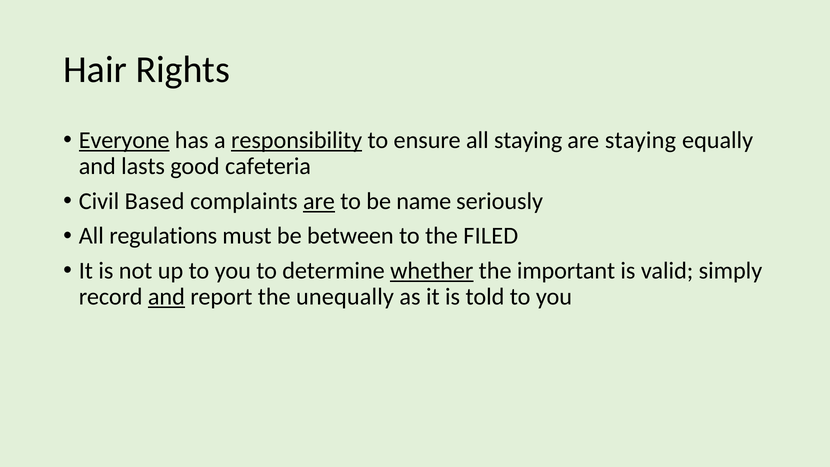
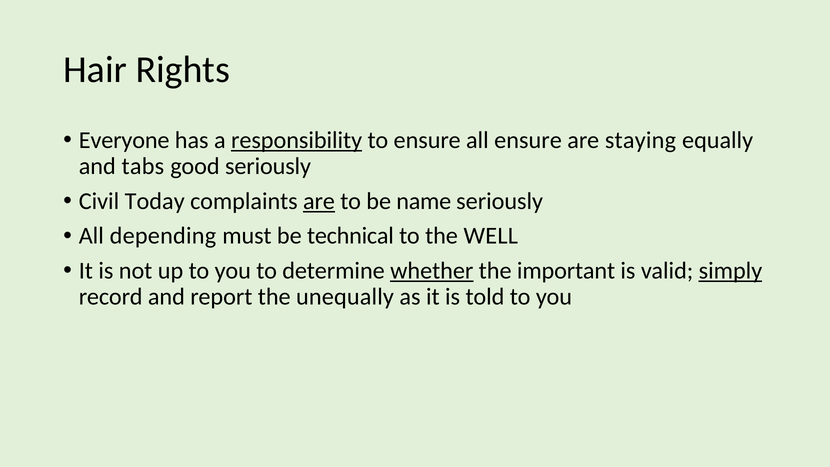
Everyone underline: present -> none
all staying: staying -> ensure
lasts: lasts -> tabs
good cafeteria: cafeteria -> seriously
Based: Based -> Today
regulations: regulations -> depending
between: between -> technical
FILED: FILED -> WELL
simply underline: none -> present
and at (166, 297) underline: present -> none
